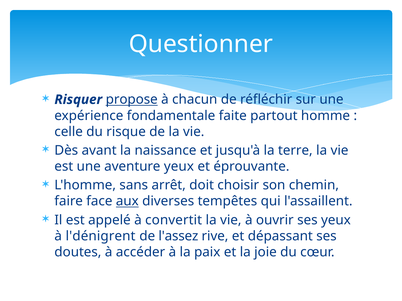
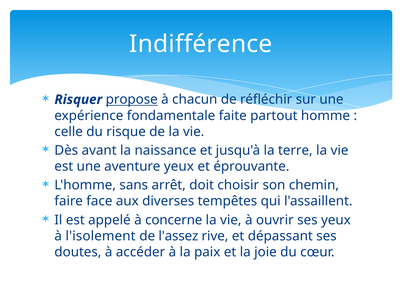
Questionner: Questionner -> Indifférence
aux underline: present -> none
convertit: convertit -> concerne
l'dénigrent: l'dénigrent -> l'isolement
